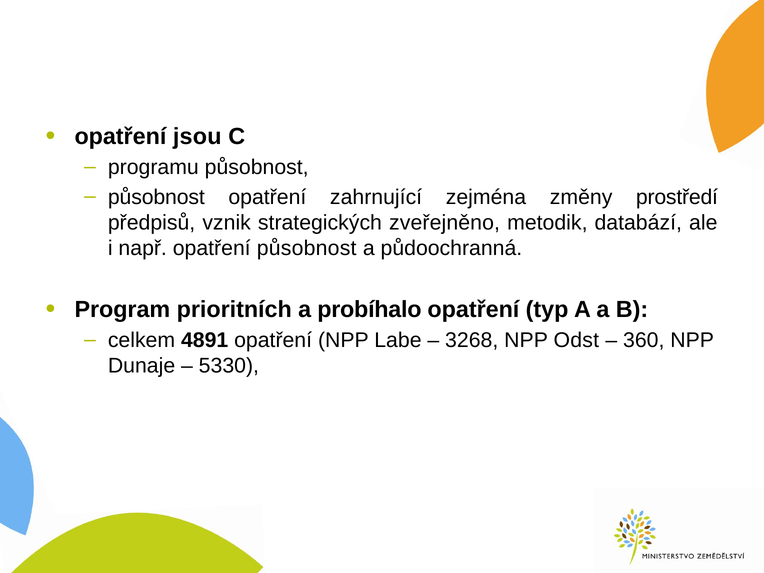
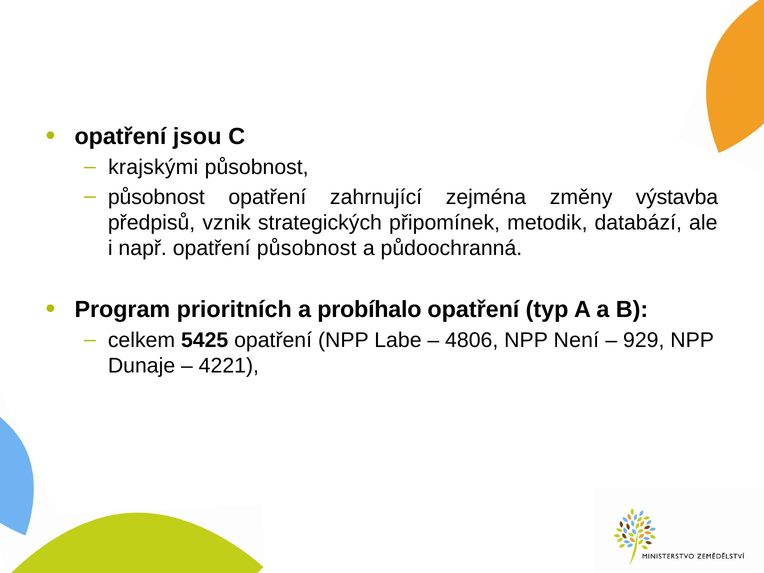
programu: programu -> krajskými
prostředí: prostředí -> výstavba
zveřejněno: zveřejněno -> připomínek
4891: 4891 -> 5425
3268: 3268 -> 4806
Odst: Odst -> Není
360: 360 -> 929
5330: 5330 -> 4221
